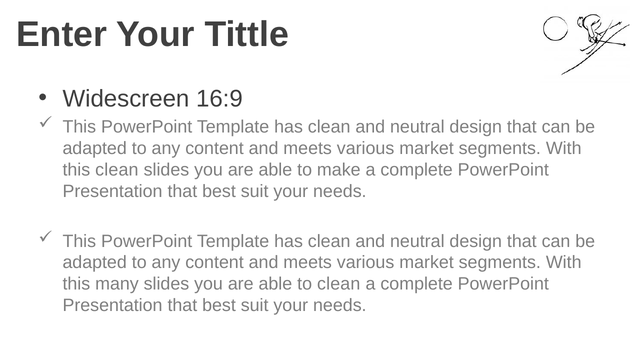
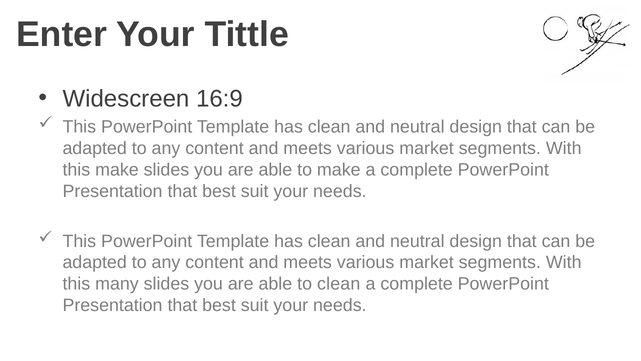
this clean: clean -> make
